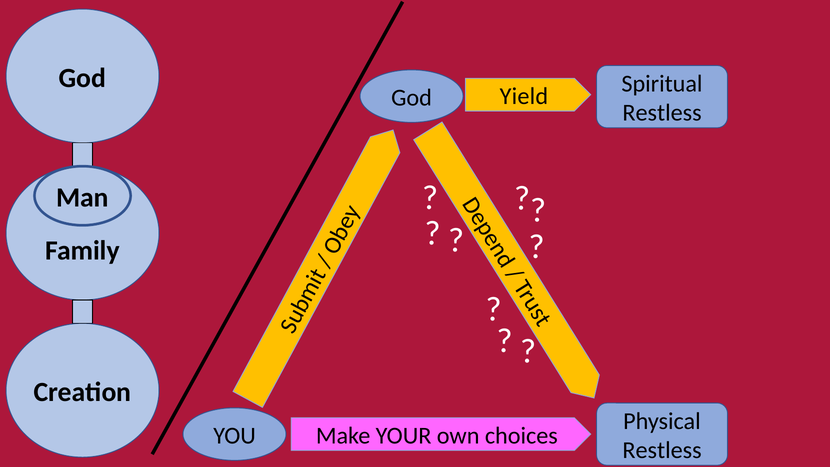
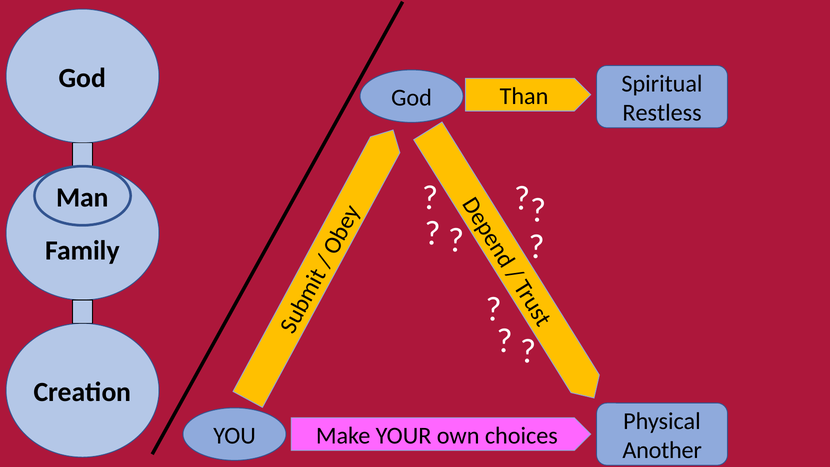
Yield: Yield -> Than
Restless at (662, 450): Restless -> Another
